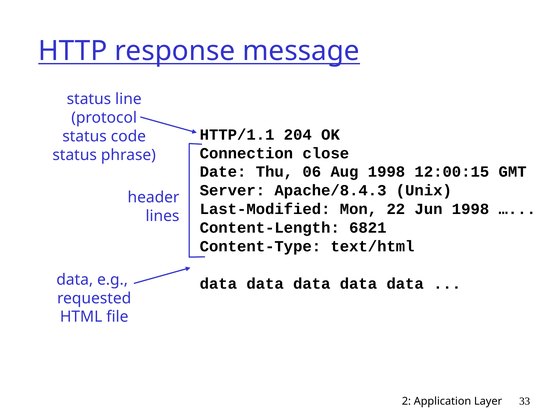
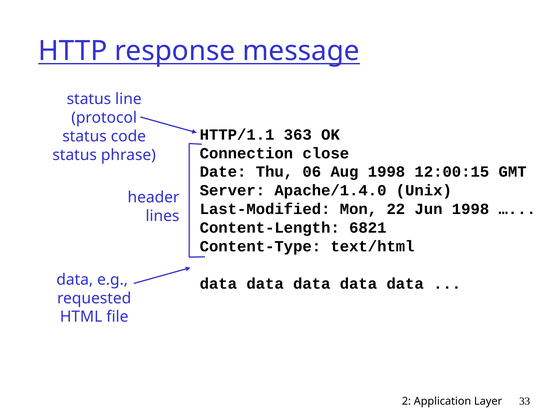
204: 204 -> 363
Apache/8.4.3: Apache/8.4.3 -> Apache/1.4.0
